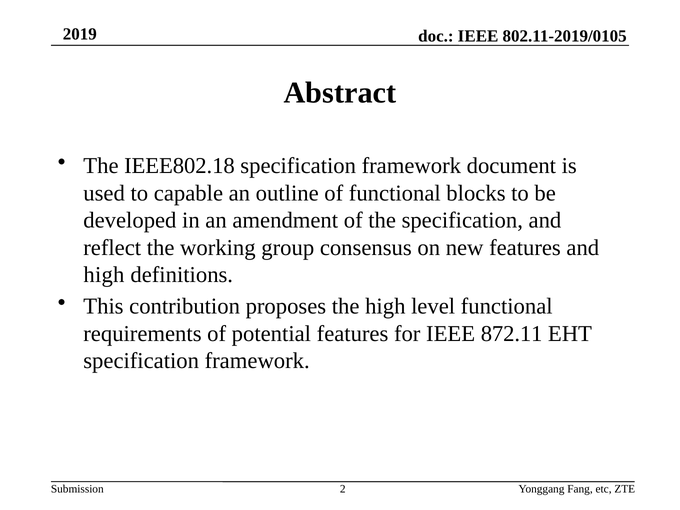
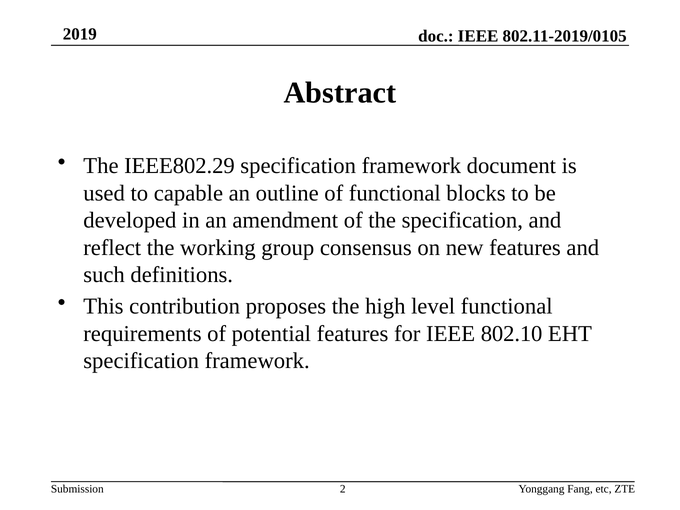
IEEE802.18: IEEE802.18 -> IEEE802.29
high at (104, 275): high -> such
872.11: 872.11 -> 802.10
